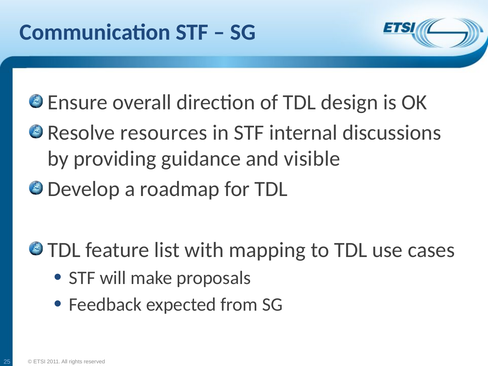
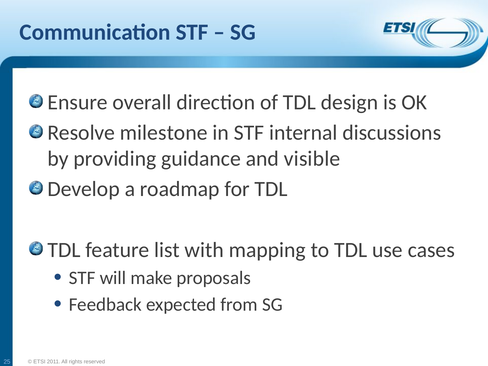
resources: resources -> milestone
